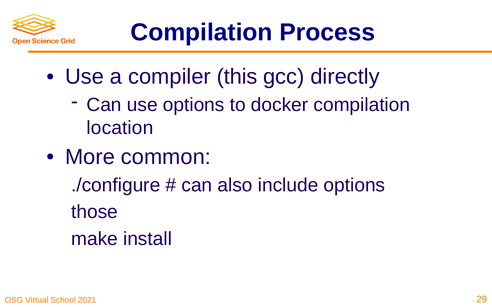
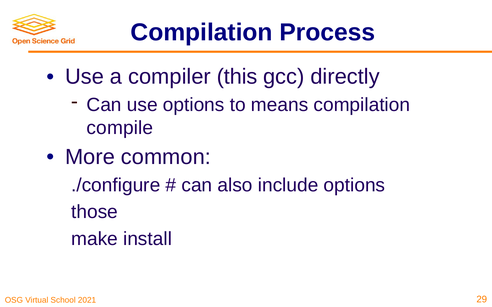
docker: docker -> means
location: location -> compile
